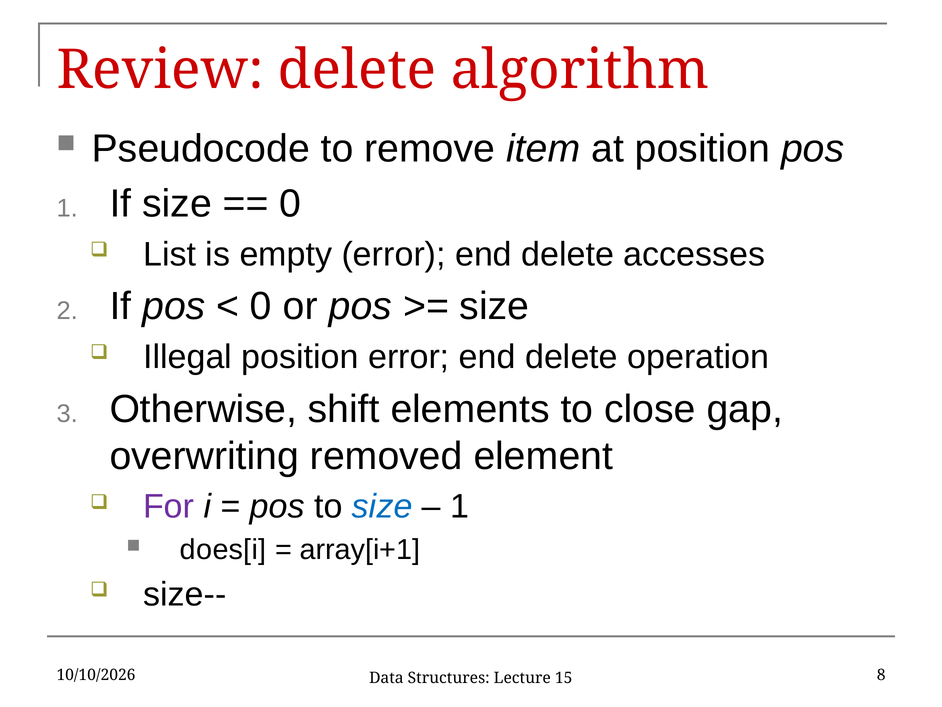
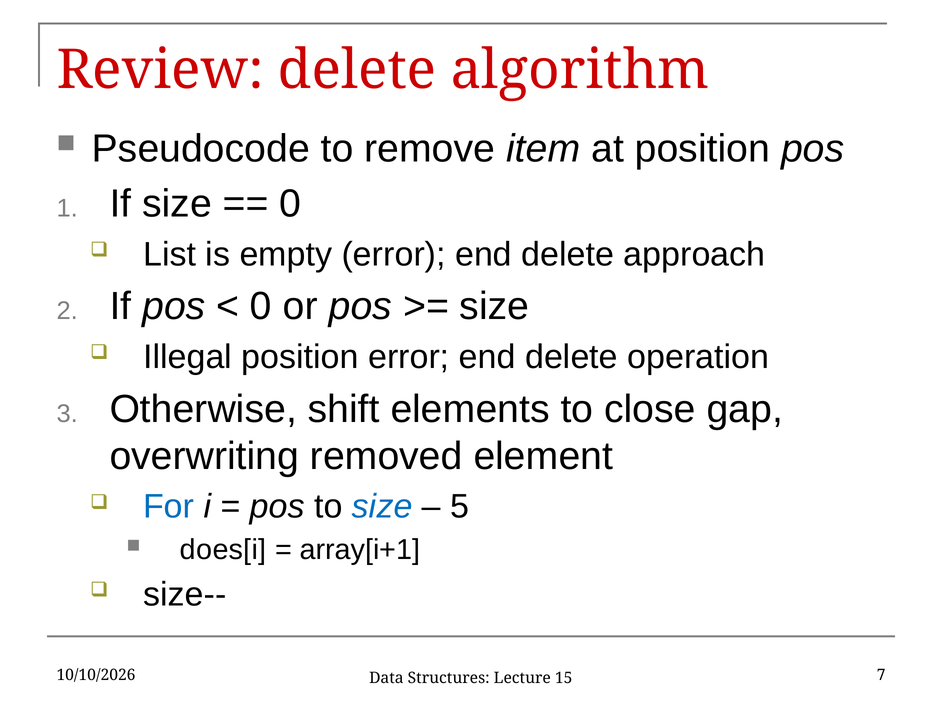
accesses: accesses -> approach
For colour: purple -> blue
1 at (460, 506): 1 -> 5
8: 8 -> 7
